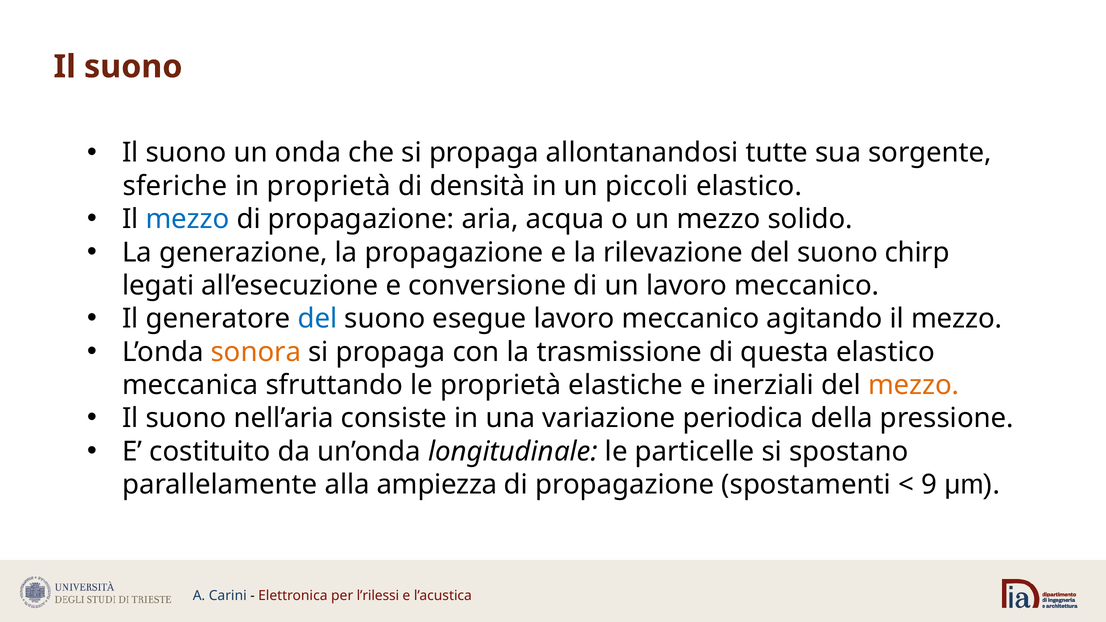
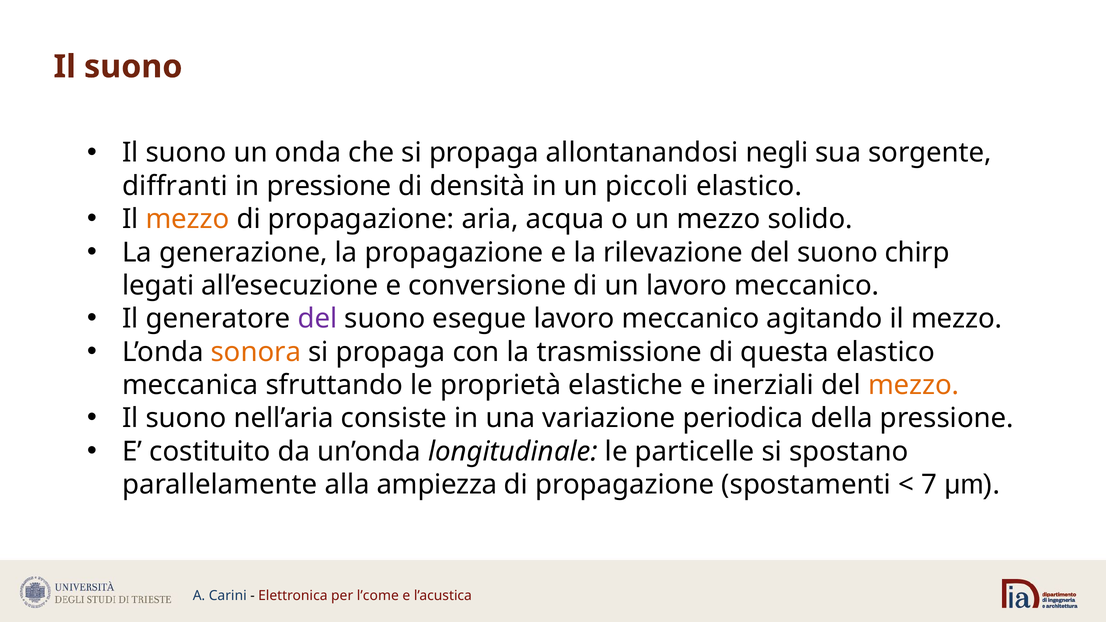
tutte: tutte -> negli
sferiche: sferiche -> diffranti
in proprietà: proprietà -> pressione
mezzo at (188, 219) colour: blue -> orange
del at (317, 319) colour: blue -> purple
9: 9 -> 7
l’rilessi: l’rilessi -> l’come
